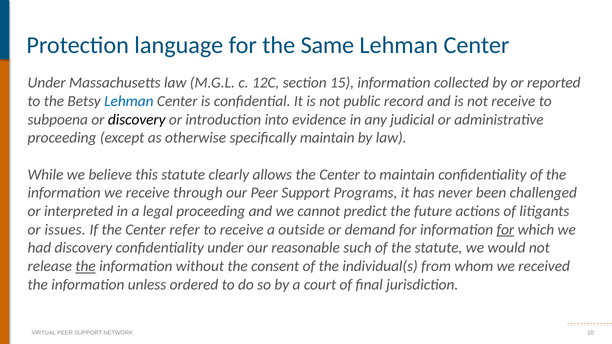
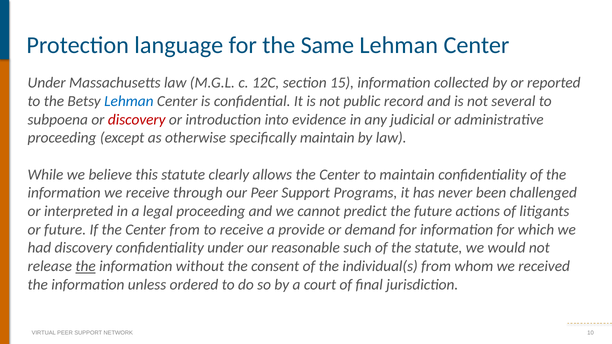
not receive: receive -> several
discovery at (137, 120) colour: black -> red
or issues: issues -> future
Center refer: refer -> from
outside: outside -> provide
for at (505, 230) underline: present -> none
